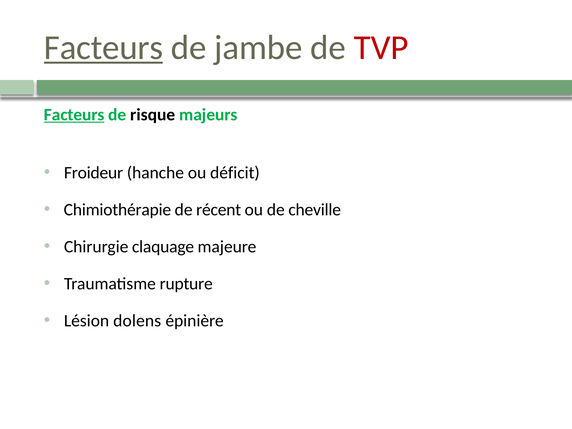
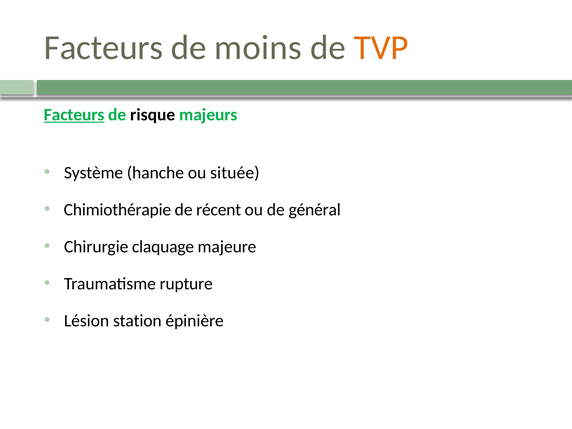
Facteurs at (104, 48) underline: present -> none
jambe: jambe -> moins
TVP colour: red -> orange
Froideur: Froideur -> Système
déficit: déficit -> située
cheville: cheville -> général
dolens: dolens -> station
